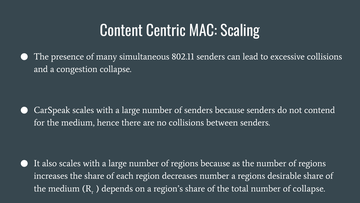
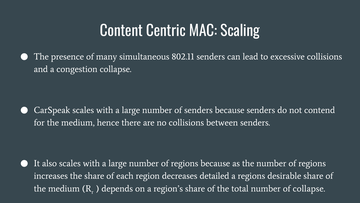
decreases number: number -> detailed
